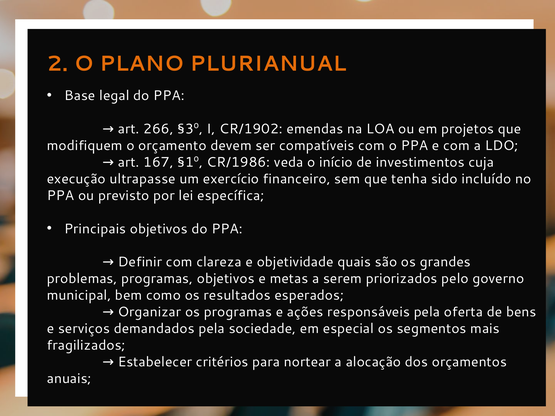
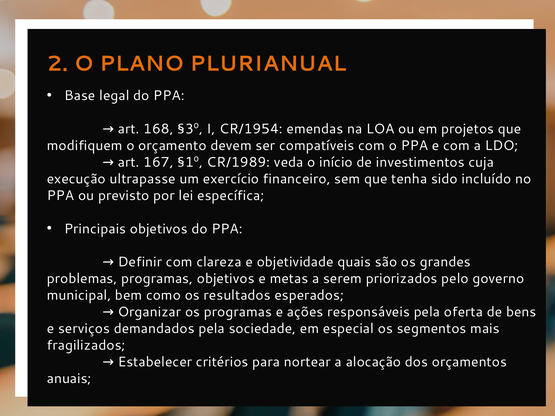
266: 266 -> 168
CR/1902: CR/1902 -> CR/1954
CR/1986: CR/1986 -> CR/1989
